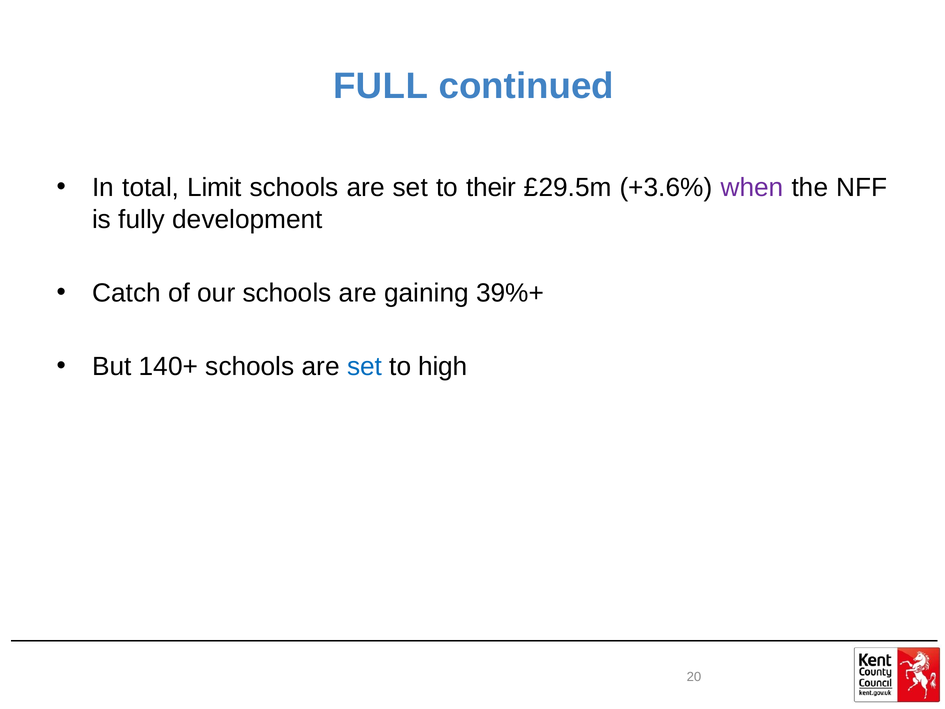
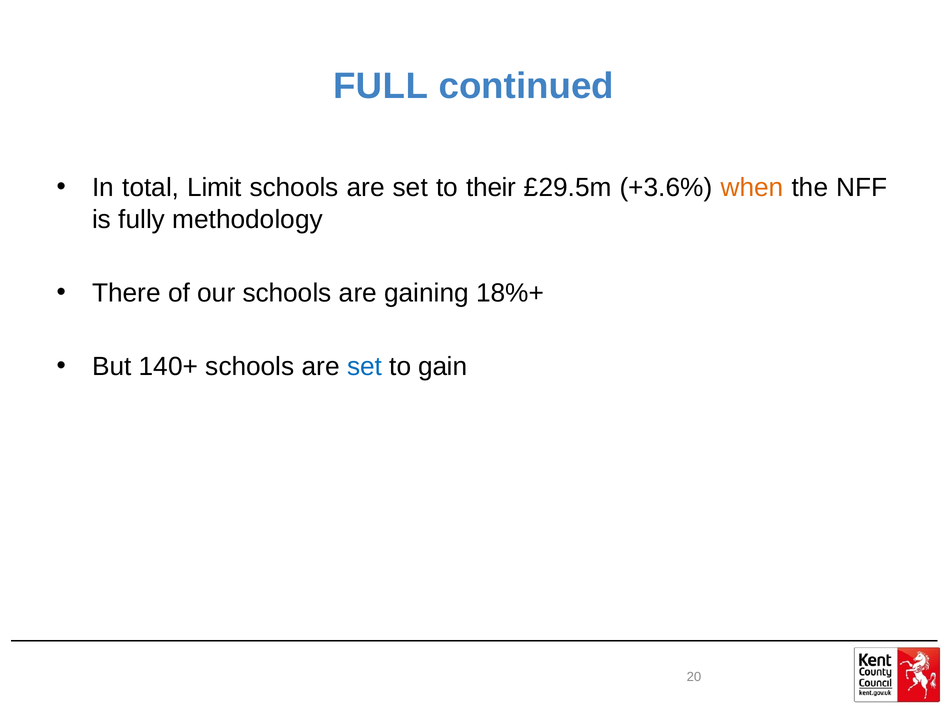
when colour: purple -> orange
development: development -> methodology
Catch: Catch -> There
39%+: 39%+ -> 18%+
high: high -> gain
